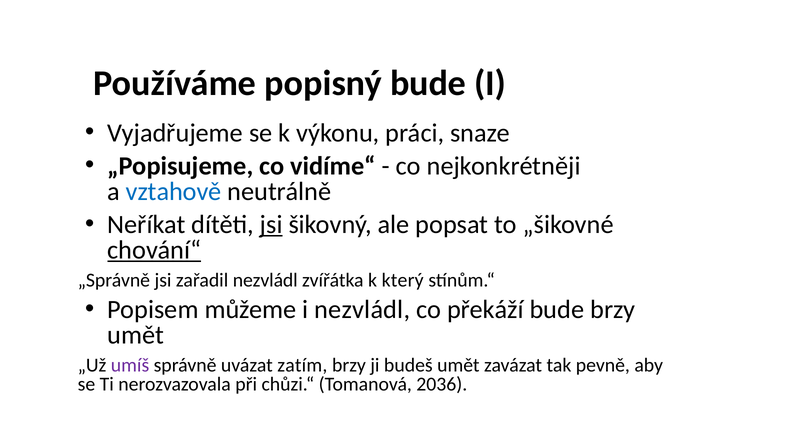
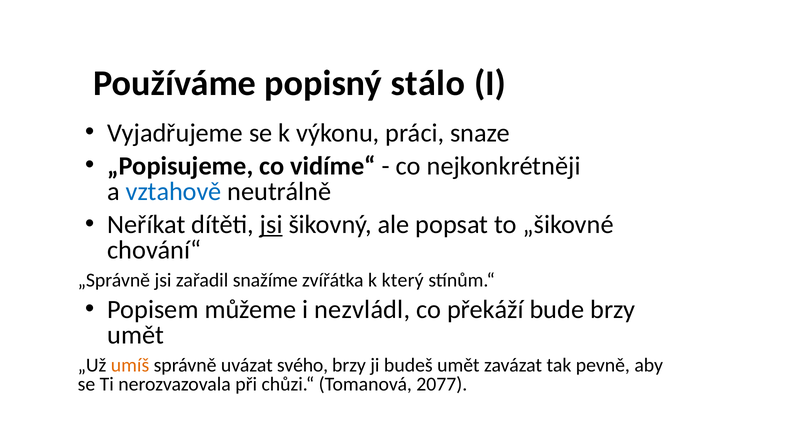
popisný bude: bude -> stálo
chování“ underline: present -> none
zařadil nezvládl: nezvládl -> snažíme
umíš colour: purple -> orange
zatím: zatím -> svého
2036: 2036 -> 2077
